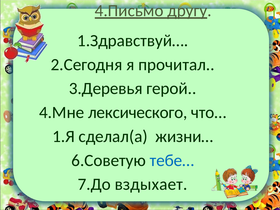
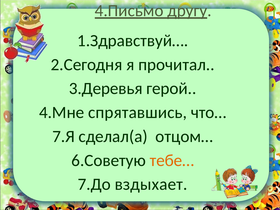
лексического: лексического -> спрятавшись
1.Я: 1.Я -> 7.Я
жизни…: жизни… -> отцом…
тебе… colour: blue -> orange
